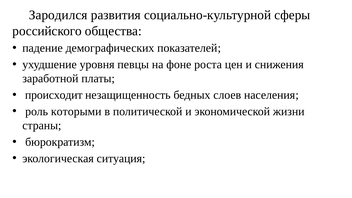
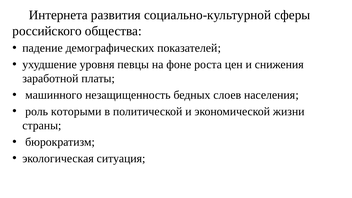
Зародился: Зародился -> Интернета
происходит: происходит -> машинного
